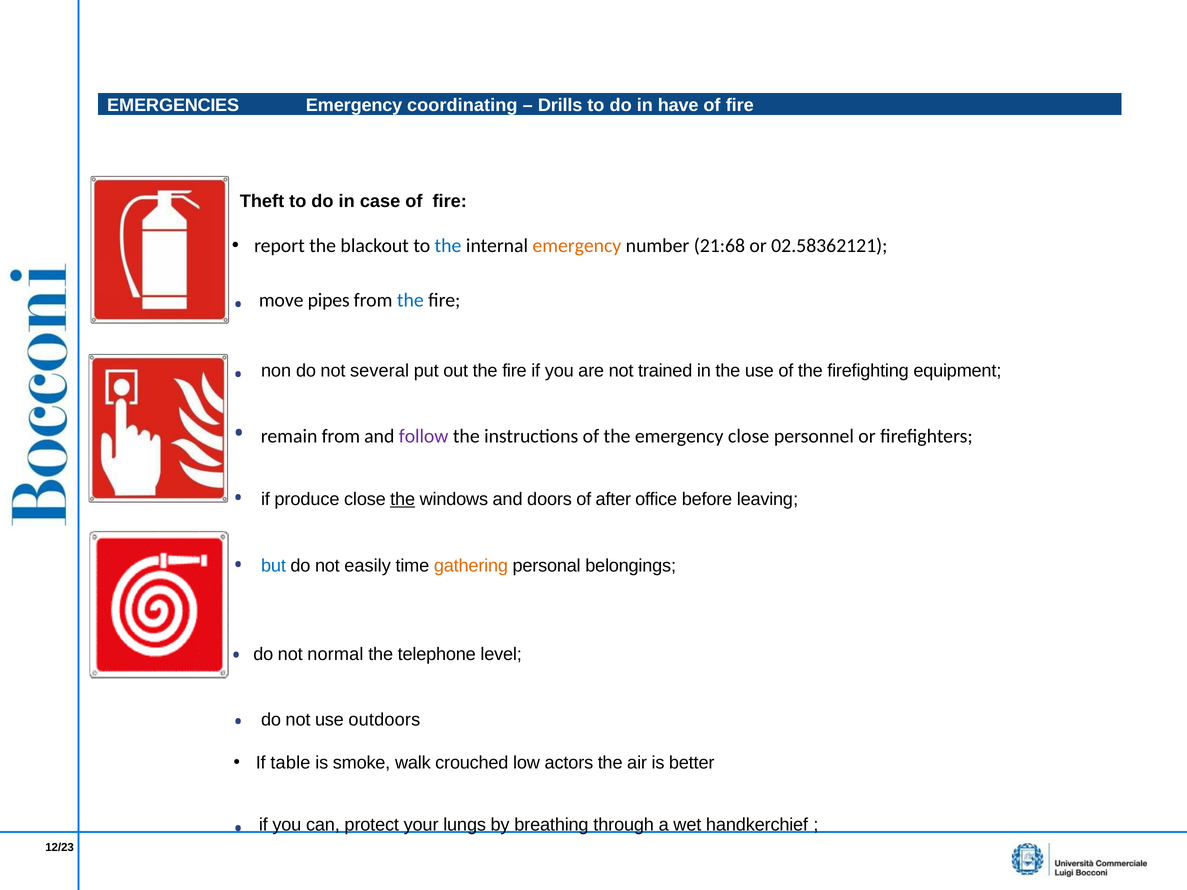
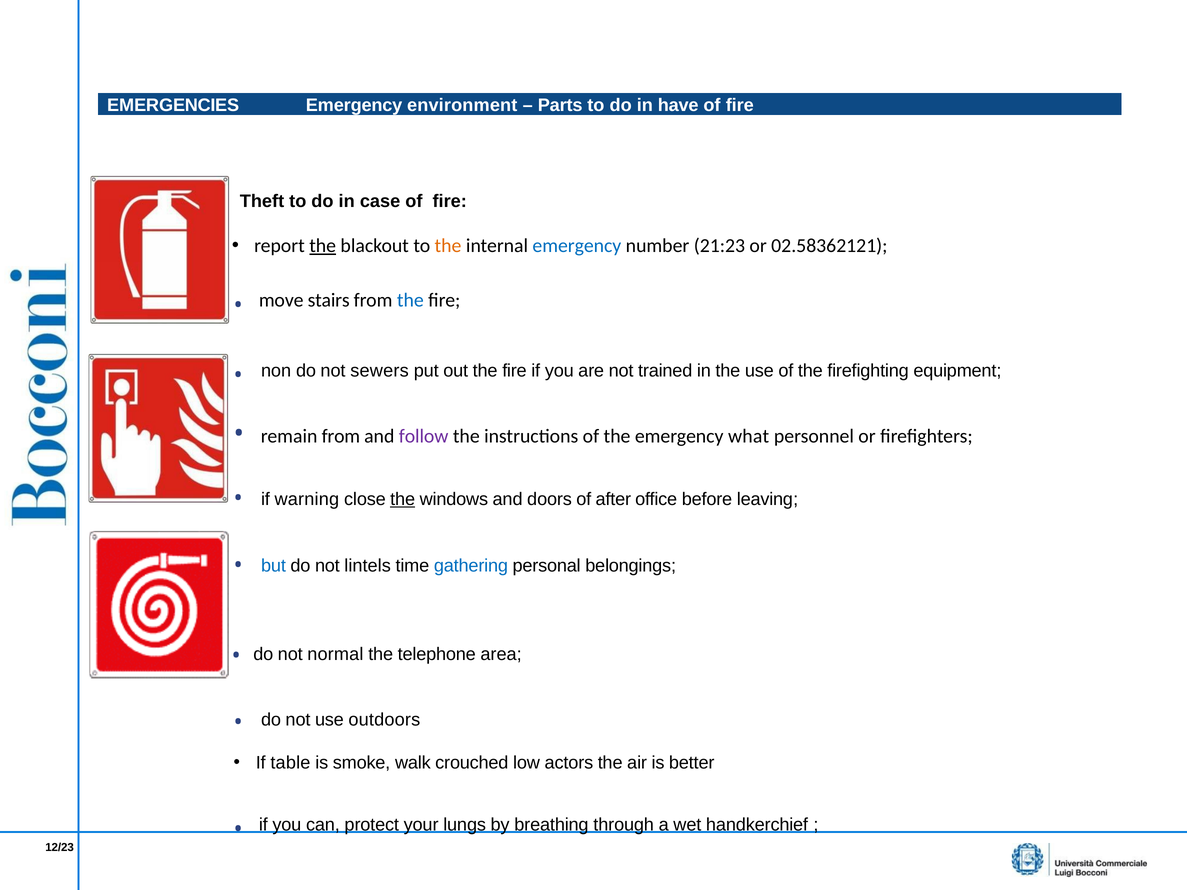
coordinating: coordinating -> environment
Drills: Drills -> Parts
the at (323, 246) underline: none -> present
the at (448, 246) colour: blue -> orange
emergency at (577, 246) colour: orange -> blue
21:68: 21:68 -> 21:23
pipes: pipes -> stairs
several: several -> sewers
emergency close: close -> what
produce: produce -> warning
easily: easily -> lintels
gathering colour: orange -> blue
level: level -> area
